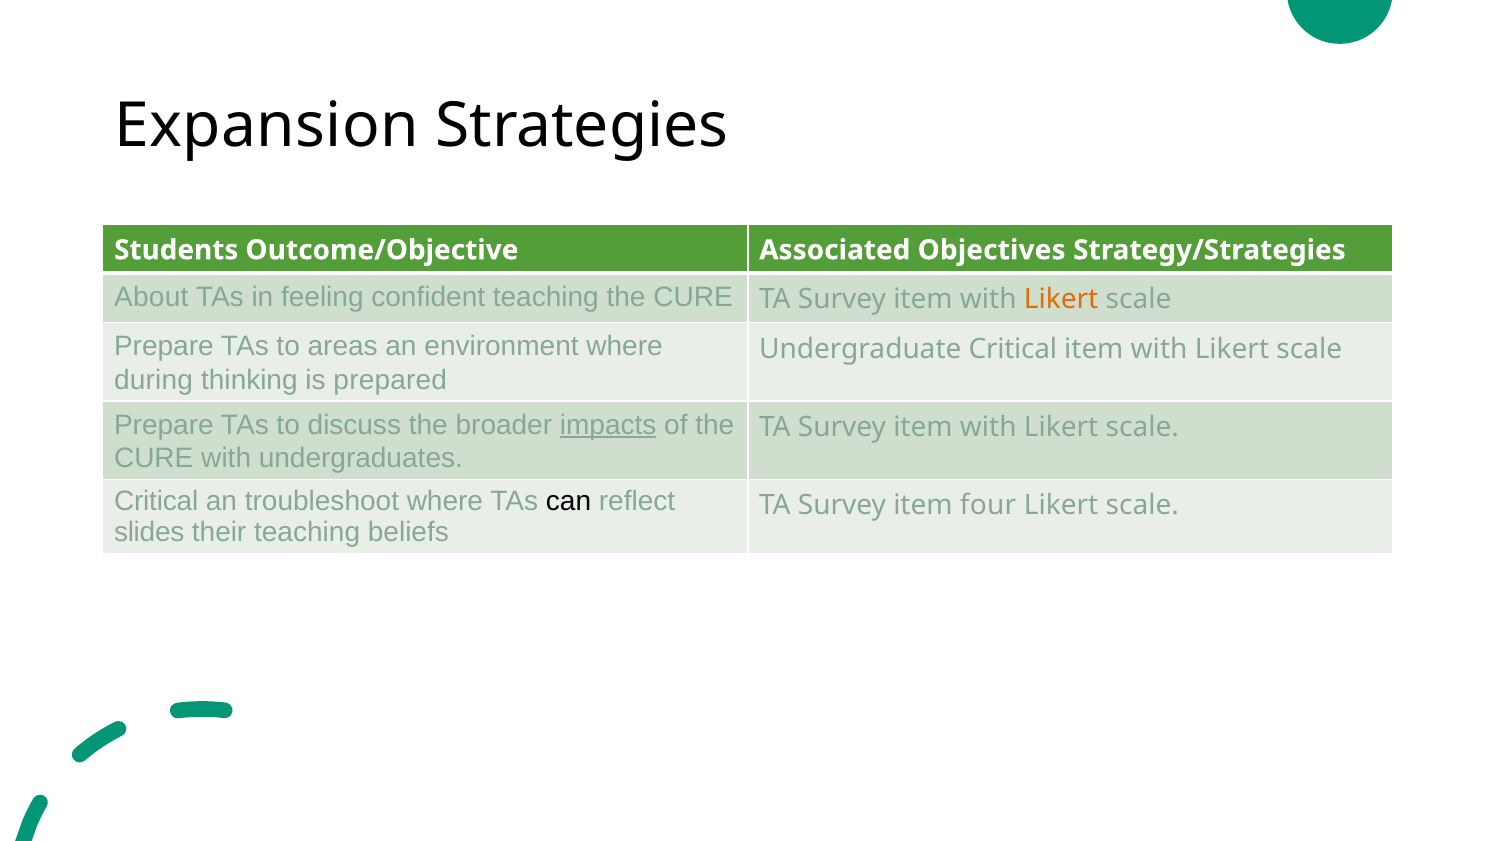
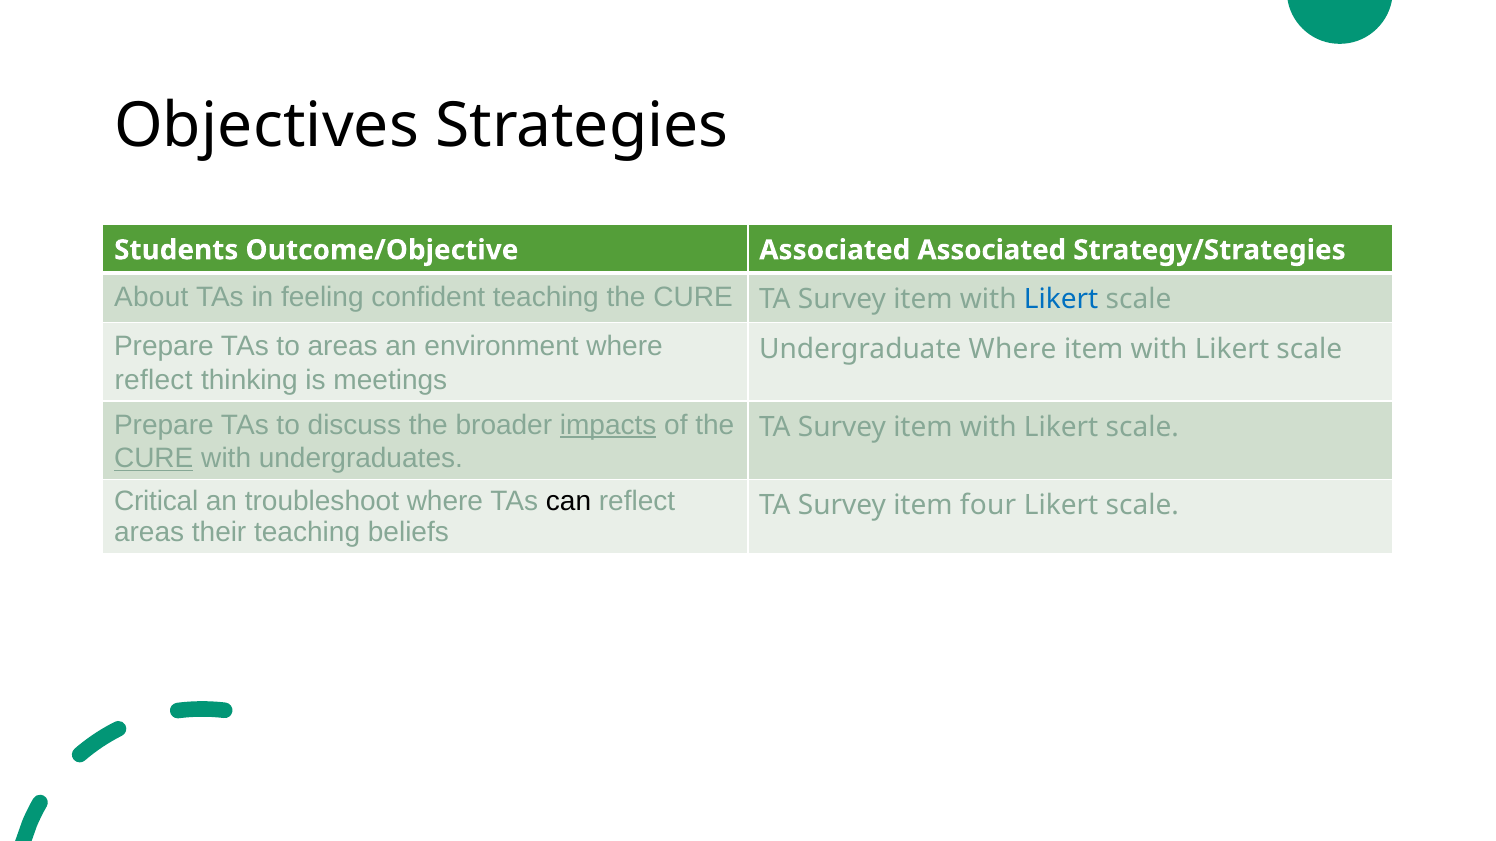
Expansion: Expansion -> Objectives
Associated Objectives: Objectives -> Associated
Likert at (1061, 300) colour: orange -> blue
Undergraduate Critical: Critical -> Where
during at (154, 380): during -> reflect
prepared: prepared -> meetings
CURE at (154, 459) underline: none -> present
slides at (149, 533): slides -> areas
